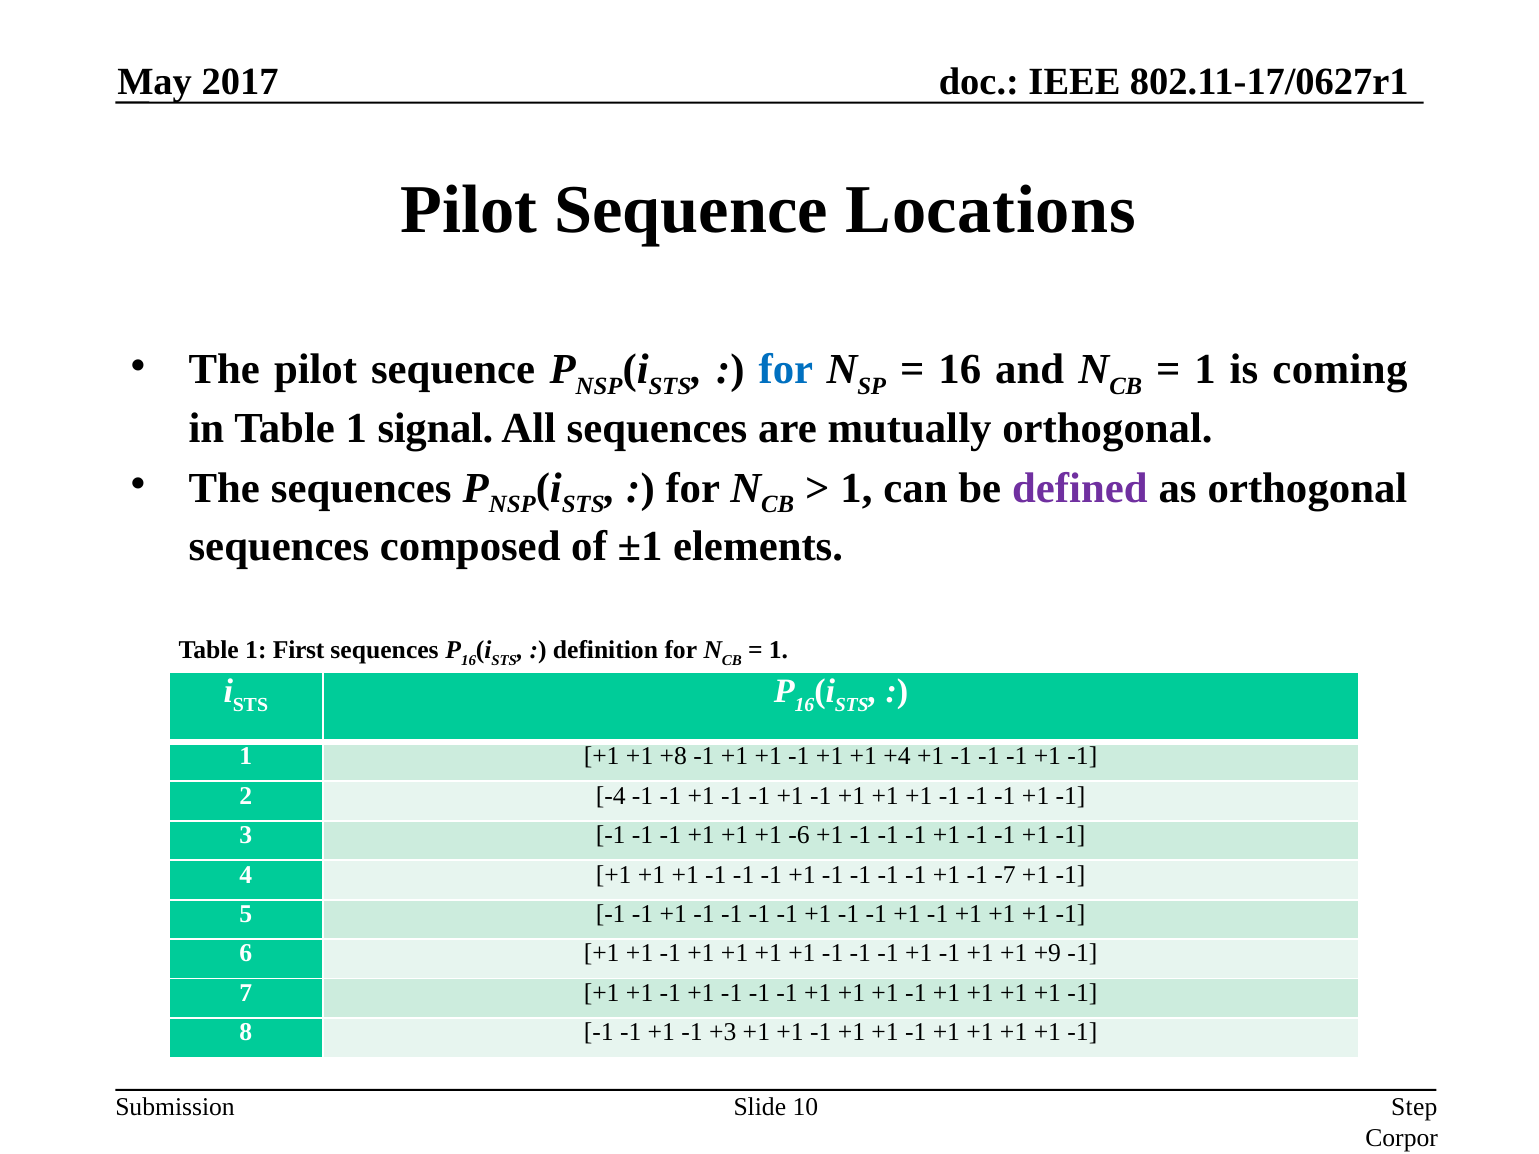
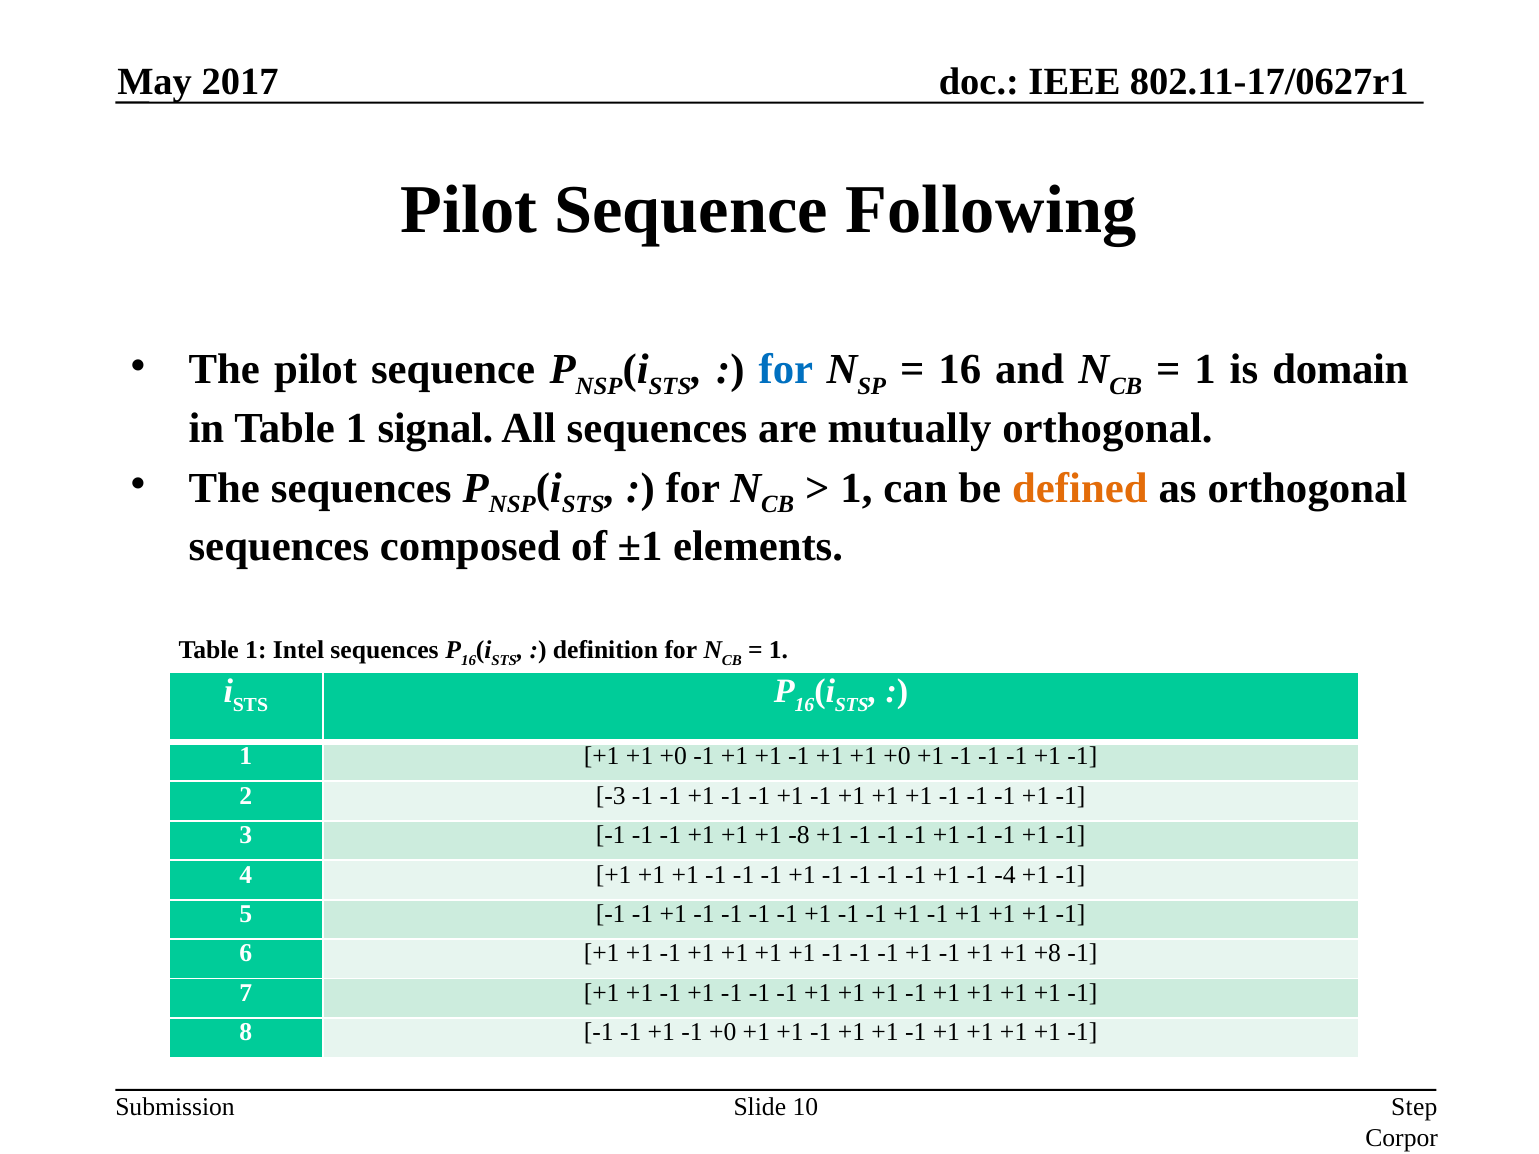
Locations: Locations -> Following
coming: coming -> domain
defined colour: purple -> orange
First: First -> Intel
1 +1 +1 +8: +8 -> +0
-1 +1 +1 +4: +4 -> +0
-4: -4 -> -3
-6: -6 -> -8
-7: -7 -> -4
+9: +9 -> +8
-1 +3: +3 -> +0
